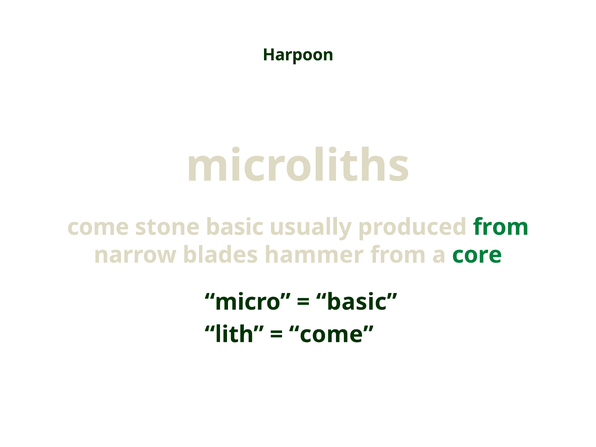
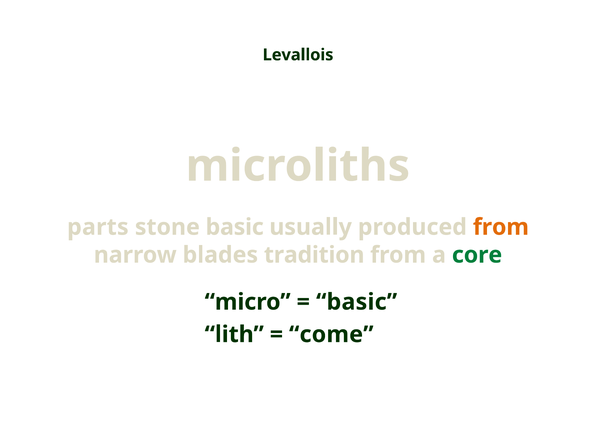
Harpoon: Harpoon -> Levallois
come at (98, 227): come -> parts
from at (501, 227) colour: green -> orange
hammer: hammer -> tradition
